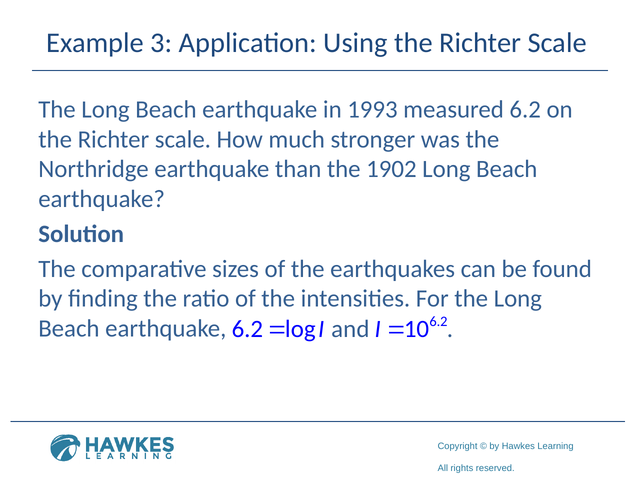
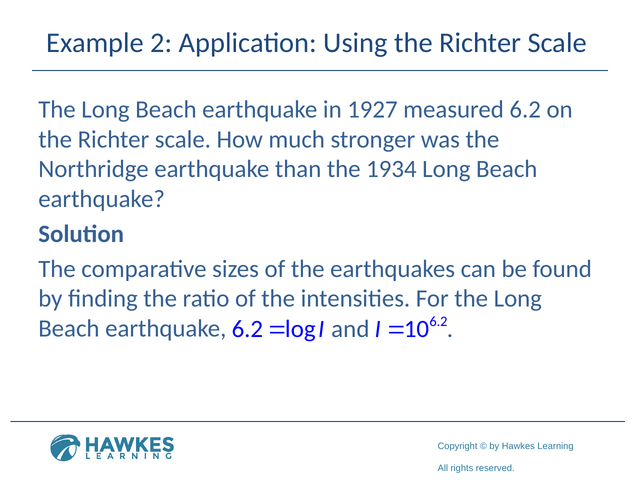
3: 3 -> 2
1993: 1993 -> 1927
1902: 1902 -> 1934
